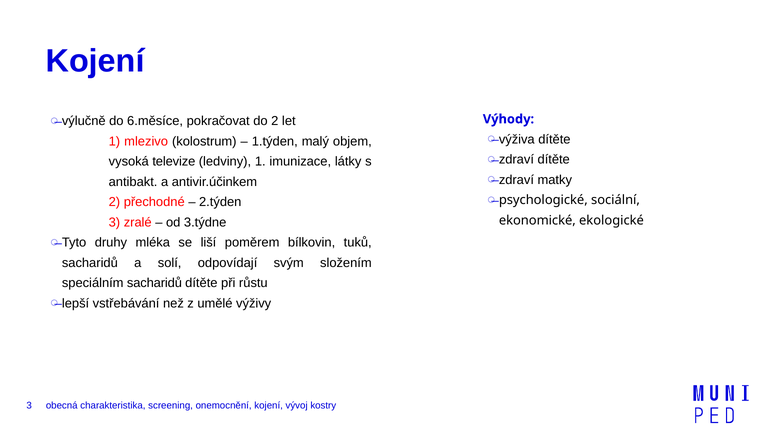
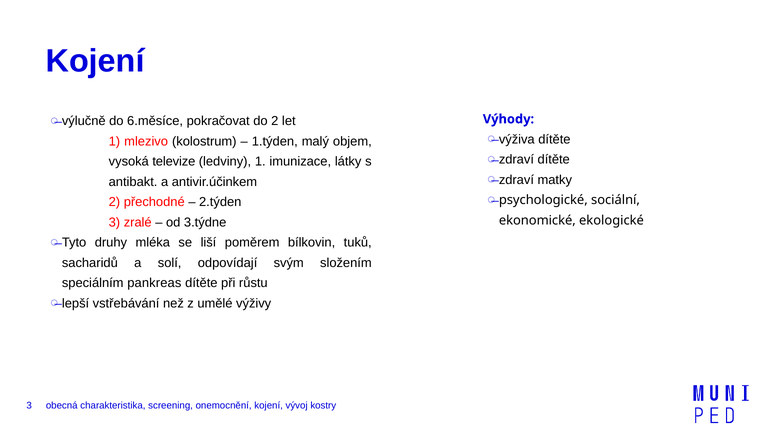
speciálním sacharidů: sacharidů -> pankreas
